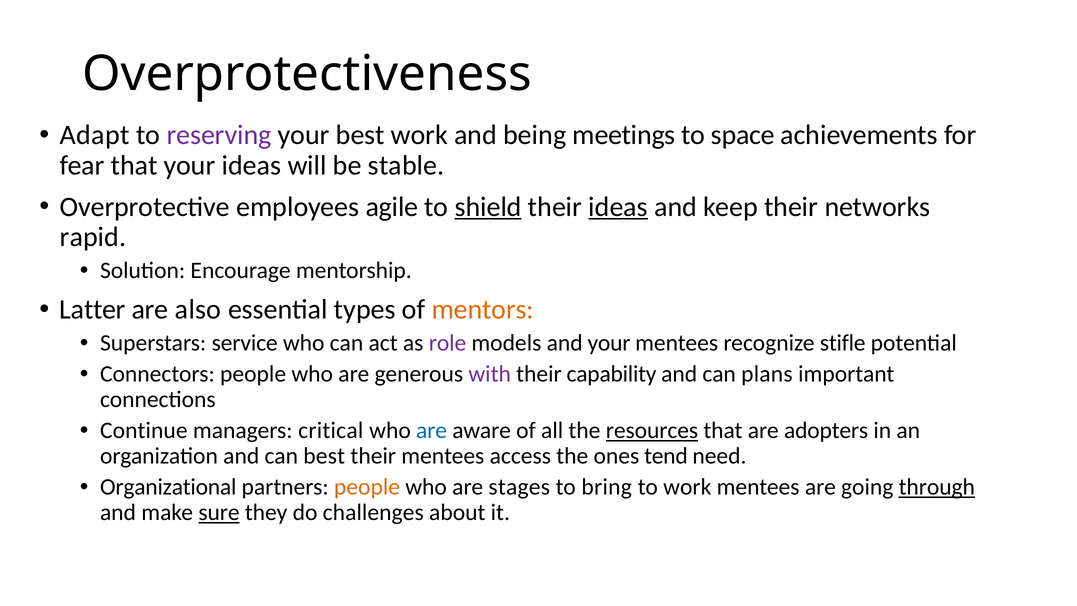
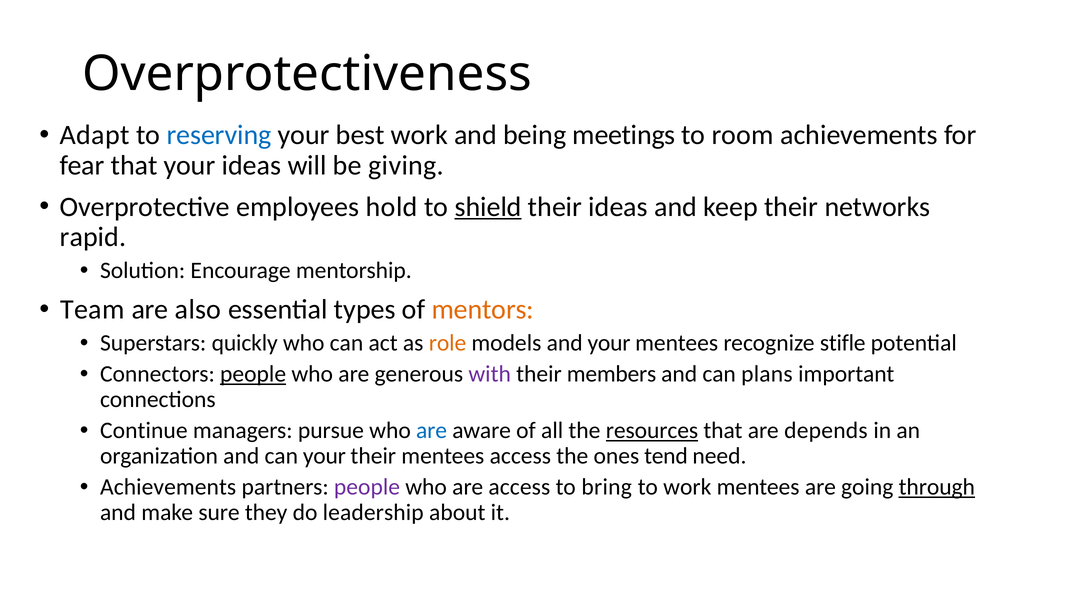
reserving colour: purple -> blue
space: space -> room
stable: stable -> giving
agile: agile -> hold
ideas at (618, 207) underline: present -> none
Latter: Latter -> Team
service: service -> quickly
role colour: purple -> orange
people at (253, 374) underline: none -> present
capability: capability -> members
critical: critical -> pursue
adopters: adopters -> depends
can best: best -> your
Organizational at (168, 487): Organizational -> Achievements
people at (367, 487) colour: orange -> purple
are stages: stages -> access
sure underline: present -> none
challenges: challenges -> leadership
